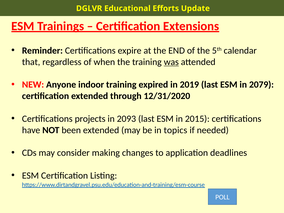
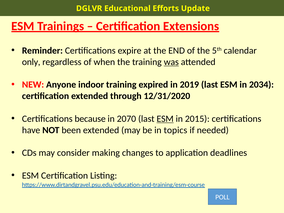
that: that -> only
2079: 2079 -> 2034
projects: projects -> because
2093: 2093 -> 2070
ESM at (165, 119) underline: none -> present
